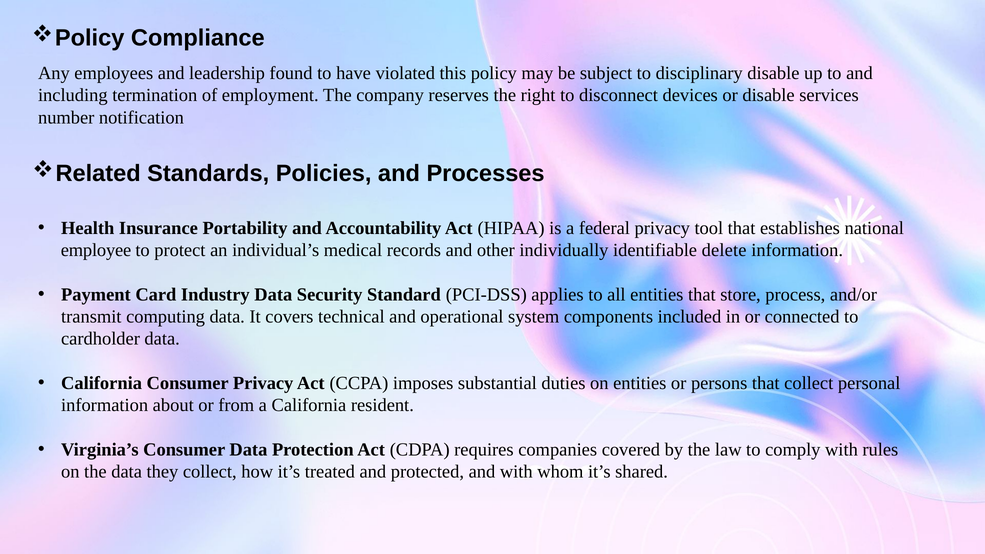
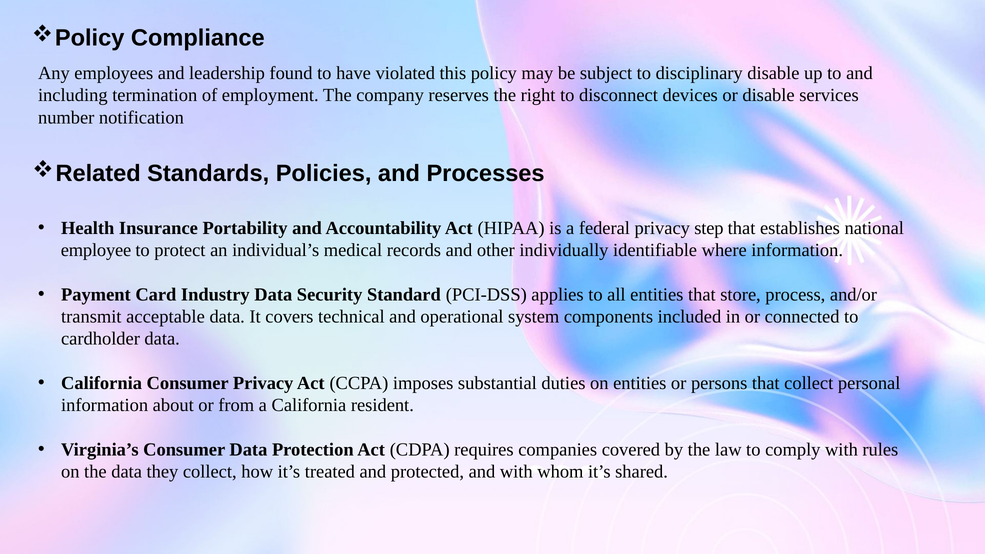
tool: tool -> step
delete: delete -> where
computing: computing -> acceptable
